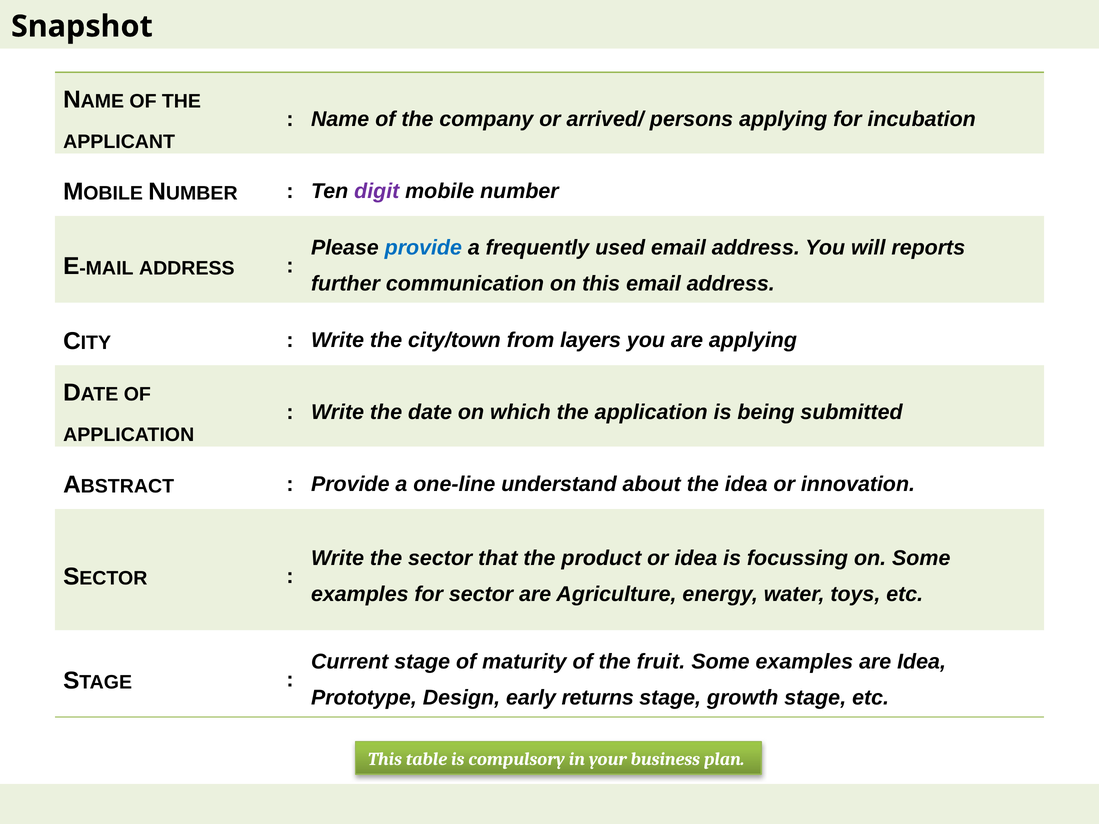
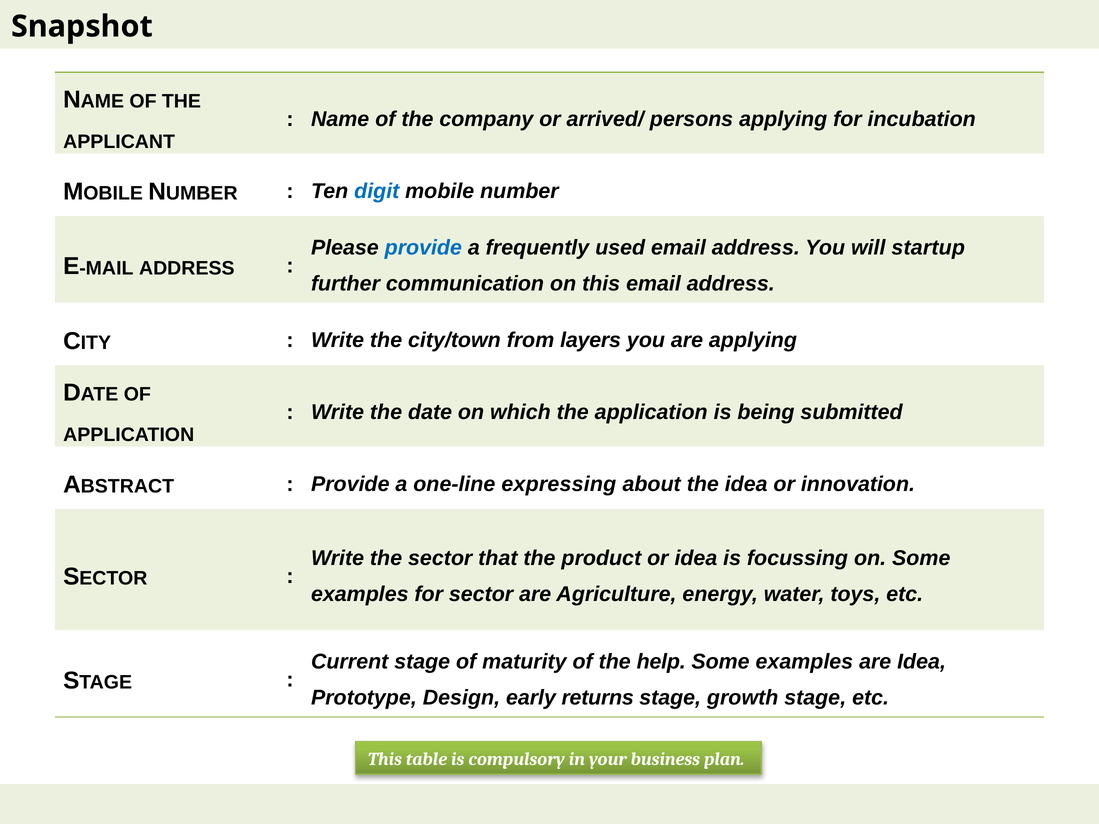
digit colour: purple -> blue
reports: reports -> startup
understand: understand -> expressing
fruit: fruit -> help
